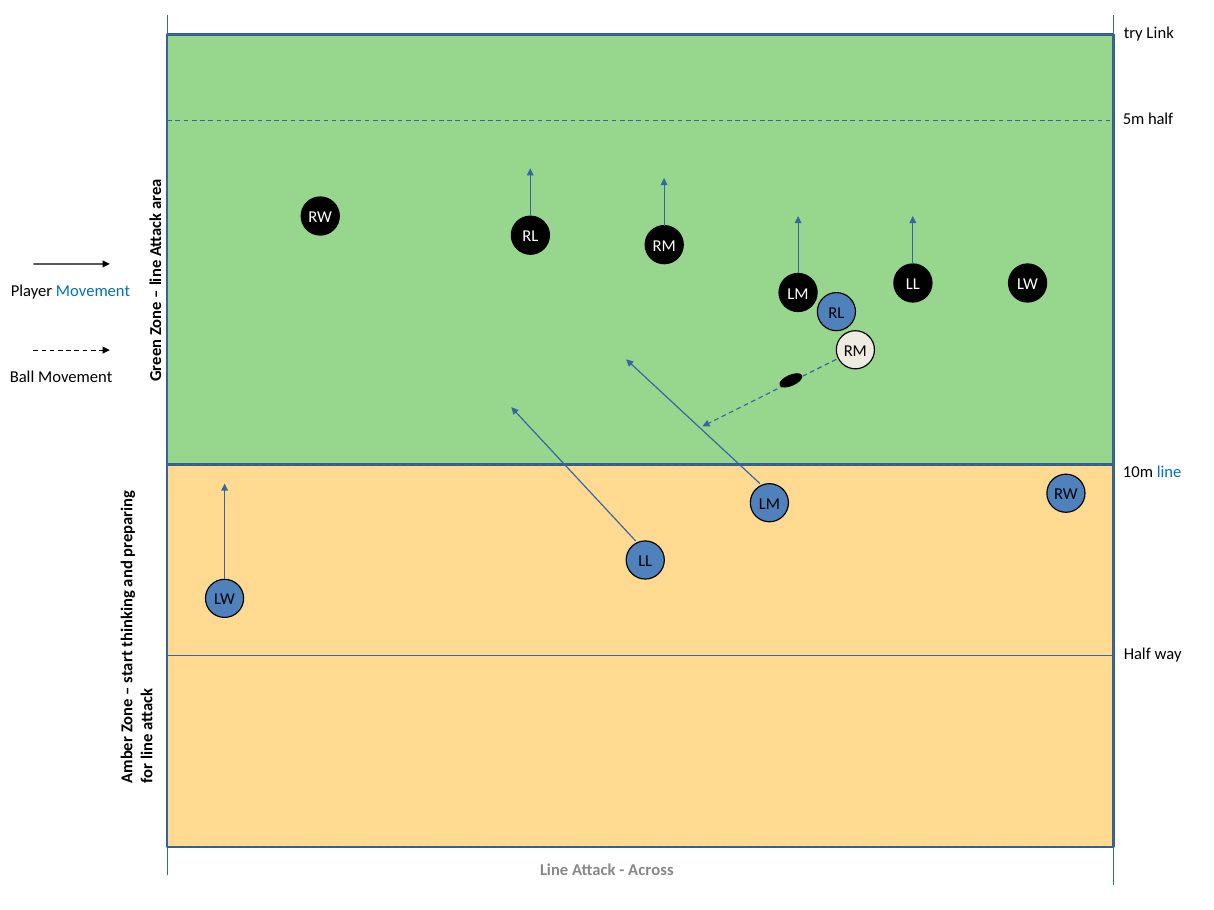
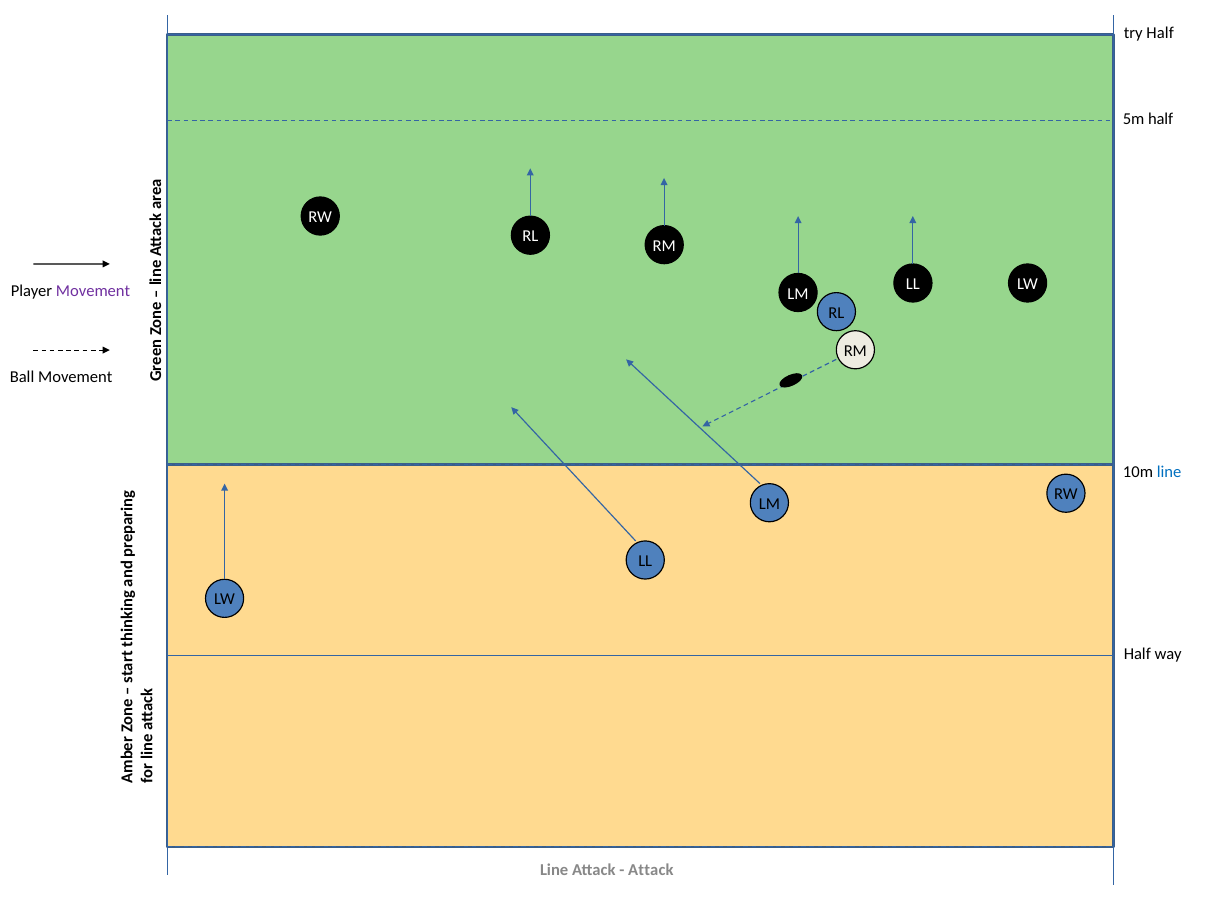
try Link: Link -> Half
Movement at (93, 291) colour: blue -> purple
Across at (651, 871): Across -> Attack
